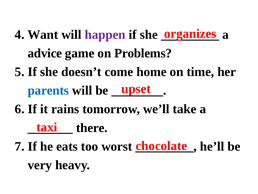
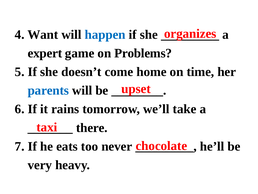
happen colour: purple -> blue
advice: advice -> expert
worst: worst -> never
